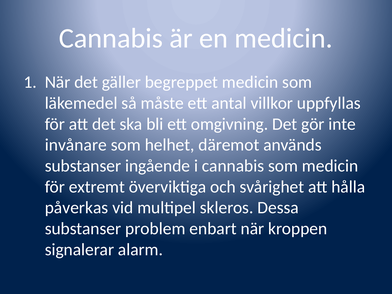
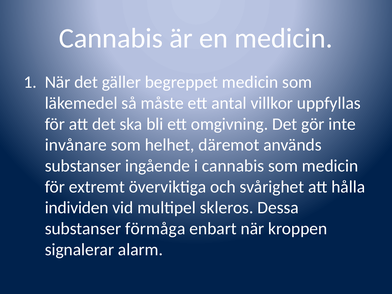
påverkas: påverkas -> individen
problem: problem -> förmåga
